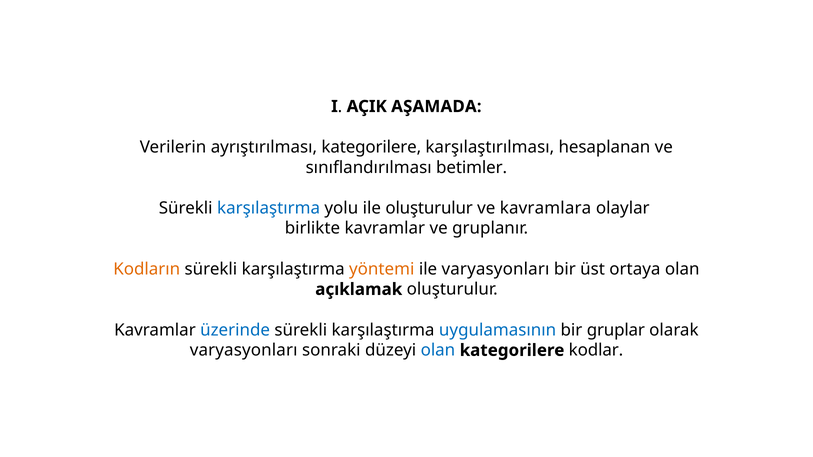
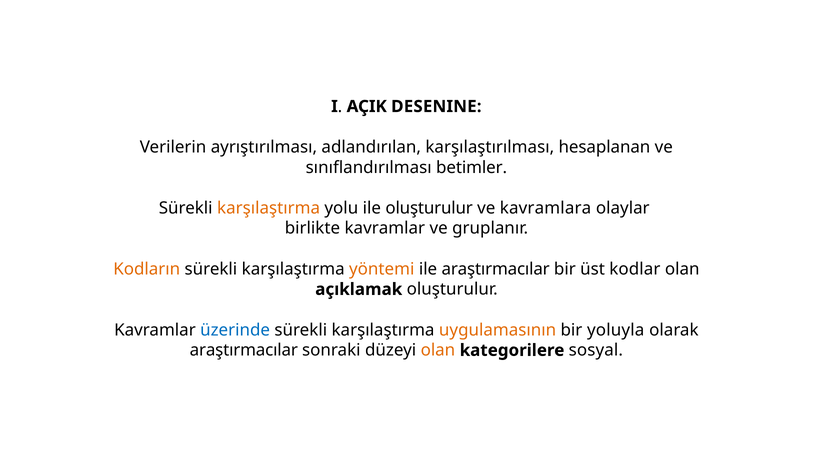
AŞAMADA: AŞAMADA -> DESENINE
ayrıştırılması kategorilere: kategorilere -> adlandırılan
karşılaştırma at (269, 208) colour: blue -> orange
ile varyasyonları: varyasyonları -> araştırmacılar
ortaya: ortaya -> kodlar
uygulamasının colour: blue -> orange
gruplar: gruplar -> yoluyla
varyasyonları at (244, 351): varyasyonları -> araştırmacılar
olan at (438, 351) colour: blue -> orange
kodlar: kodlar -> sosyal
